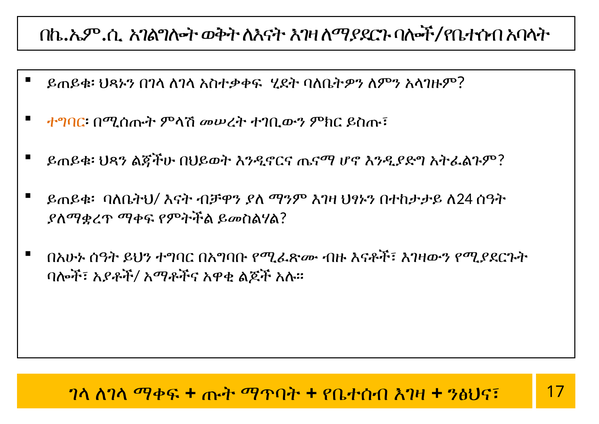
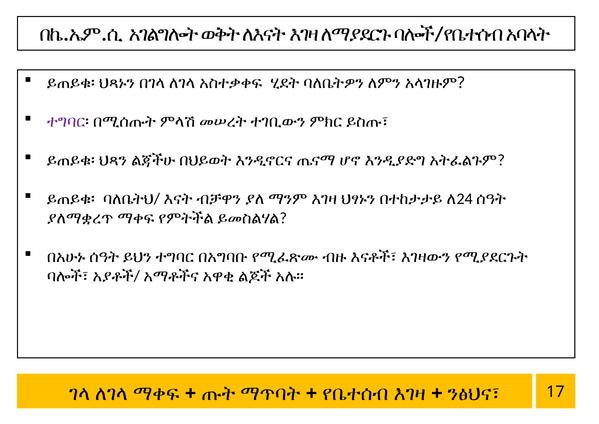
ተግባር at (66, 121) colour: orange -> purple
